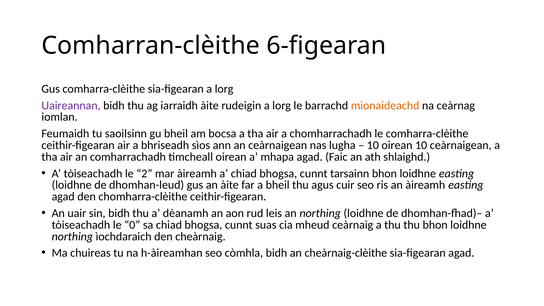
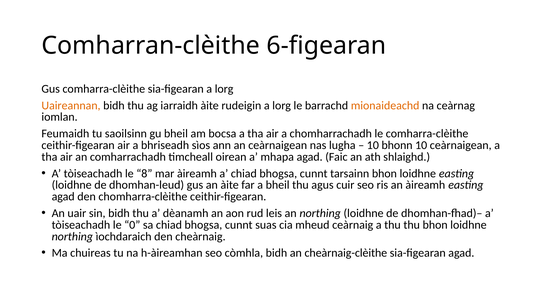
Uaireannan colour: purple -> orange
10 oirean: oirean -> bhonn
2: 2 -> 8
